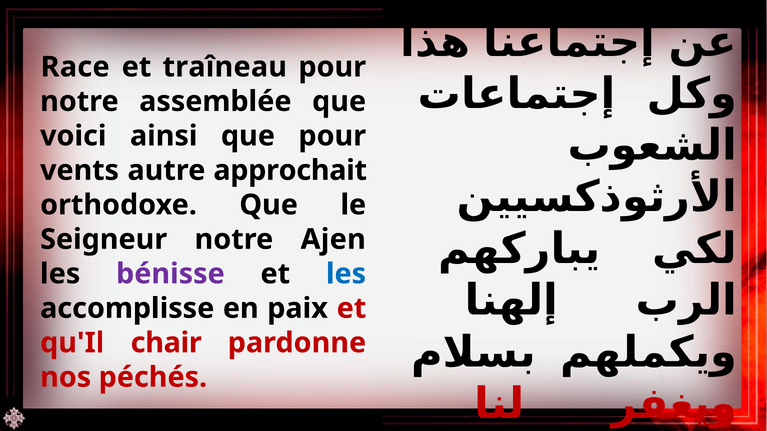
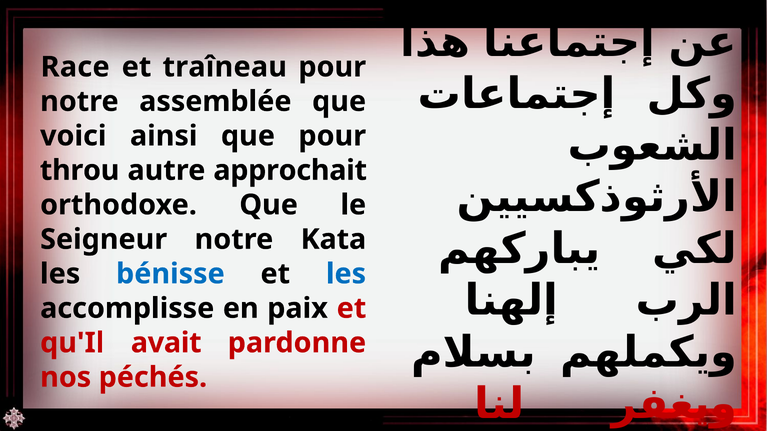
vents: vents -> throu
Ajen: Ajen -> Kata
bénisse colour: purple -> blue
chair: chair -> avait
